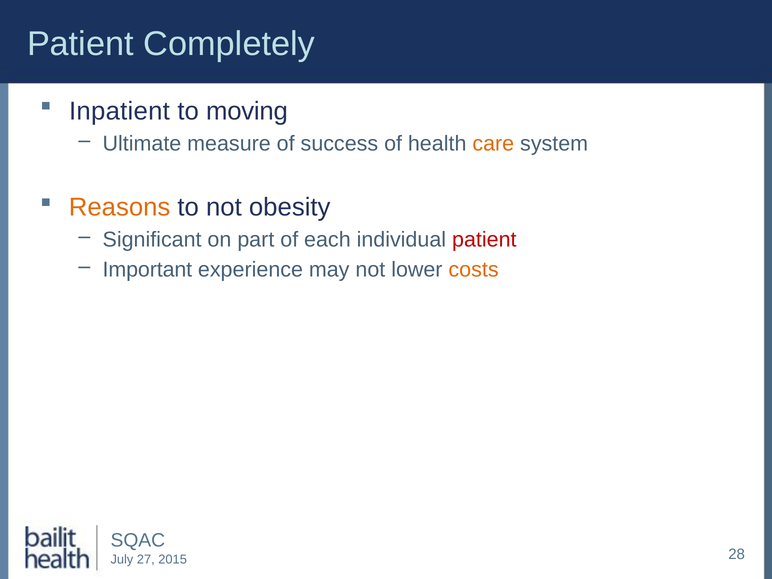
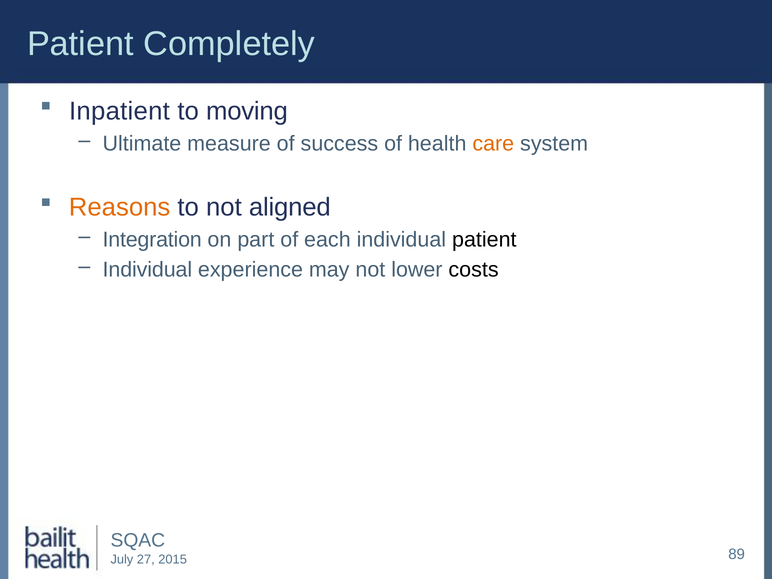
obesity: obesity -> aligned
Significant: Significant -> Integration
patient at (484, 240) colour: red -> black
Important at (147, 270): Important -> Individual
costs colour: orange -> black
28: 28 -> 89
